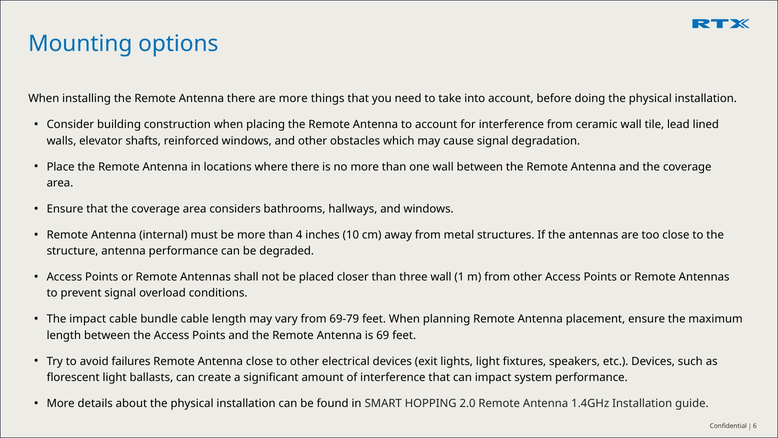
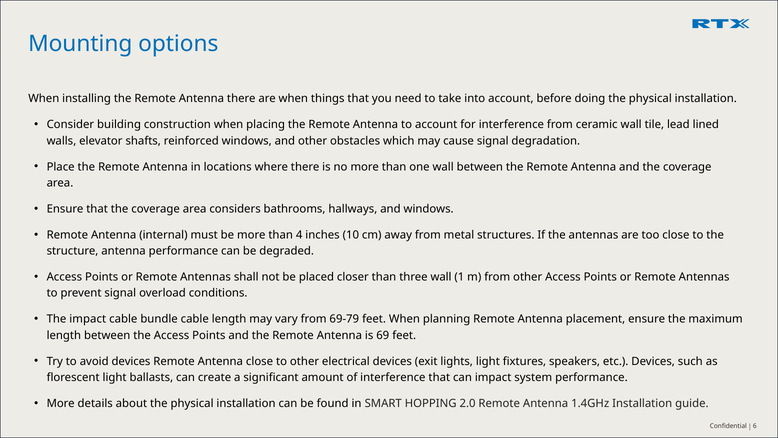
are more: more -> when
avoid failures: failures -> devices
